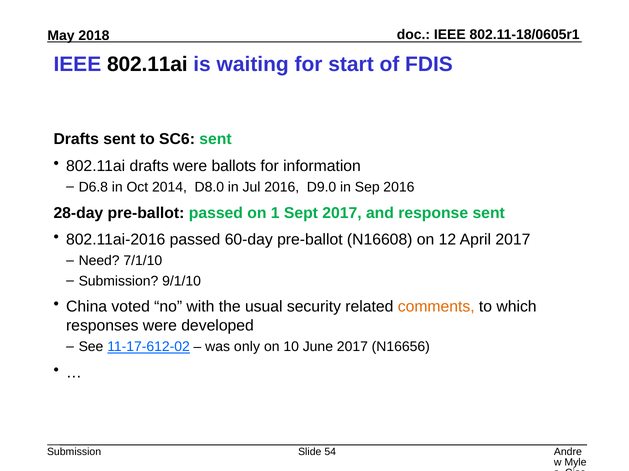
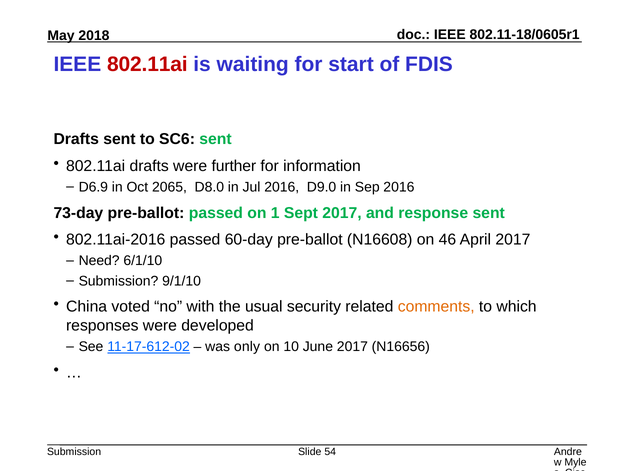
802.11ai at (147, 64) colour: black -> red
ballots: ballots -> further
D6.8: D6.8 -> D6.9
2014: 2014 -> 2065
28-day: 28-day -> 73-day
12: 12 -> 46
7/1/10: 7/1/10 -> 6/1/10
